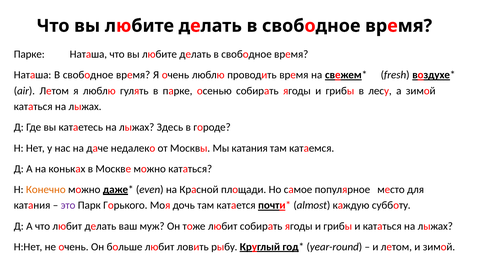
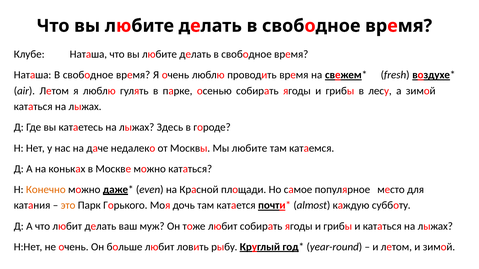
Парке at (29, 54): Парке -> Клубе
Мы катания: катания -> любите
это colour: purple -> orange
